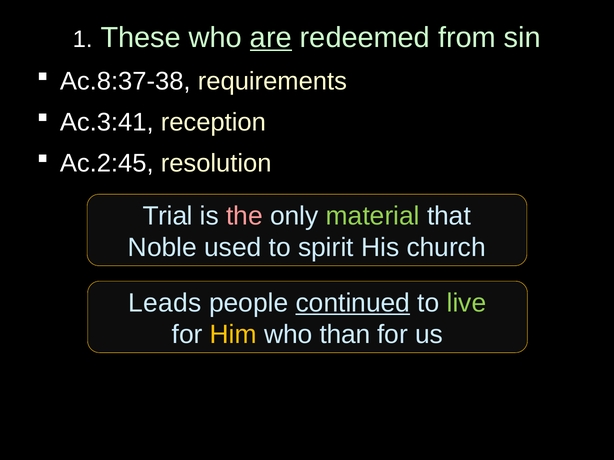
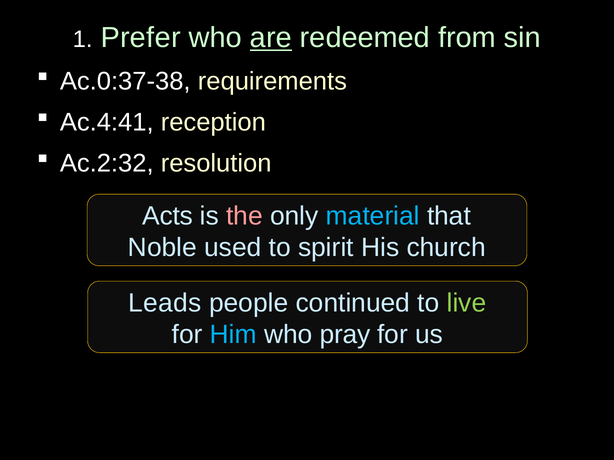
These: These -> Prefer
Ac.8:37-38: Ac.8:37-38 -> Ac.0:37-38
Ac.3:41: Ac.3:41 -> Ac.4:41
Ac.2:45: Ac.2:45 -> Ac.2:32
Trial: Trial -> Acts
material colour: light green -> light blue
continued underline: present -> none
Him colour: yellow -> light blue
than: than -> pray
